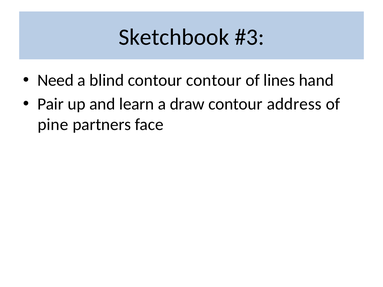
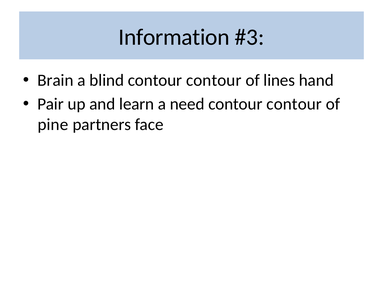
Sketchbook: Sketchbook -> Information
Need: Need -> Brain
draw: draw -> need
address at (294, 104): address -> contour
